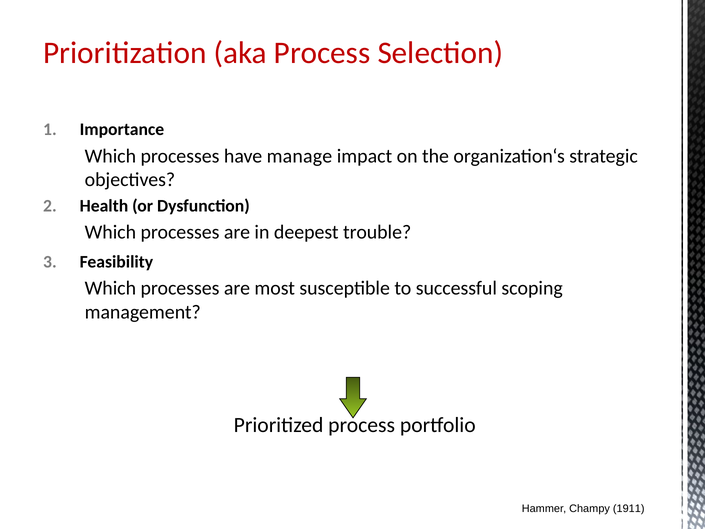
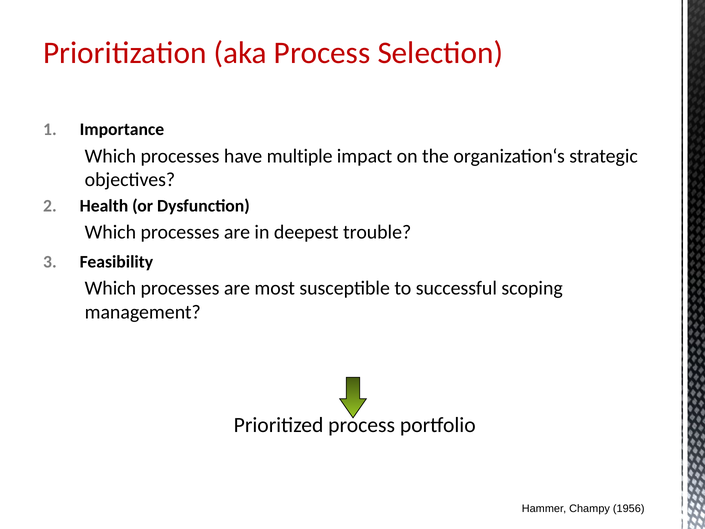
manage: manage -> multiple
1911: 1911 -> 1956
